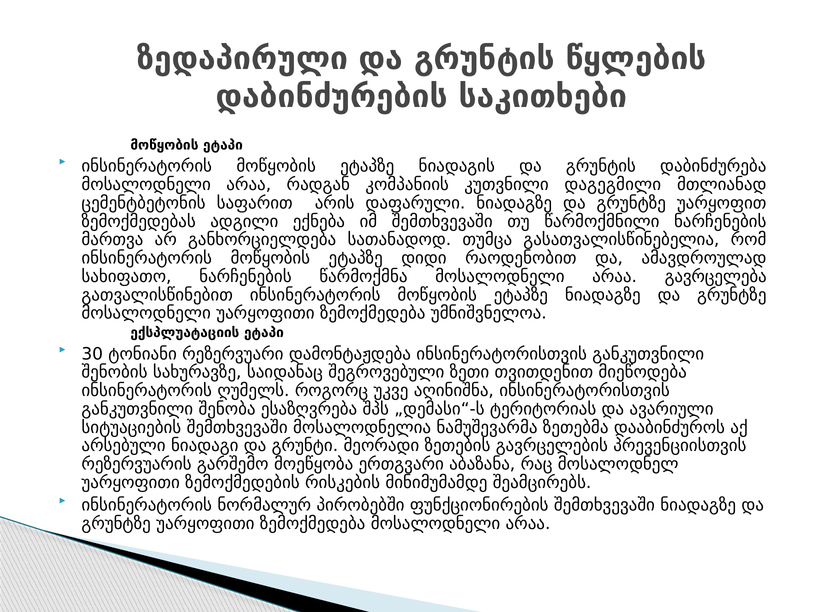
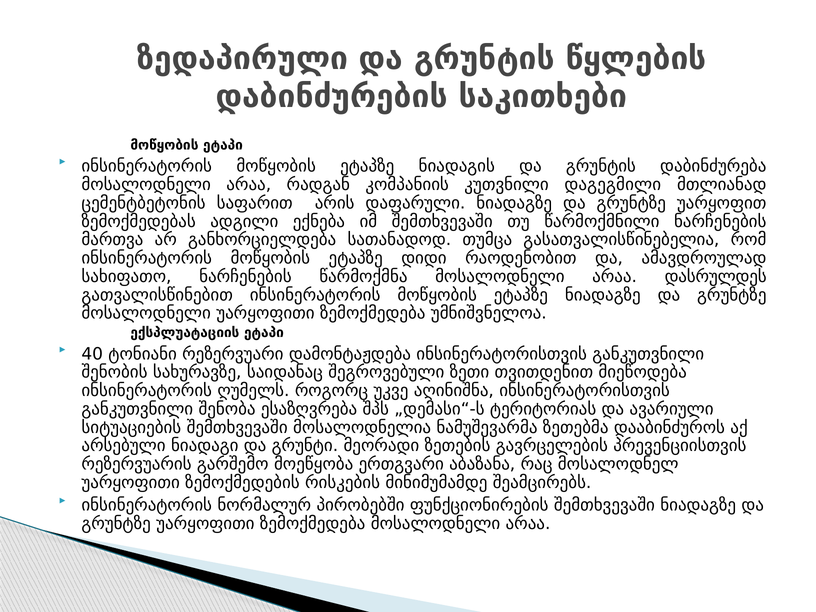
გავრცელება: გავრცელება -> დასრულდეს
30: 30 -> 40
